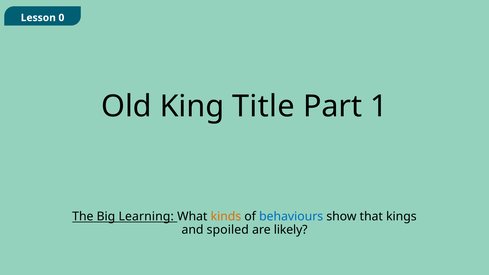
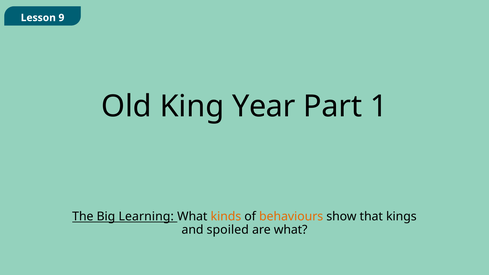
0: 0 -> 9
Title: Title -> Year
behaviours colour: blue -> orange
are likely: likely -> what
